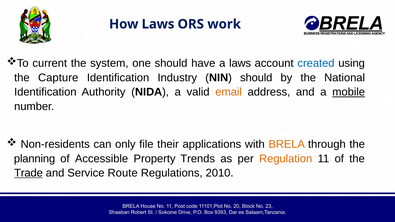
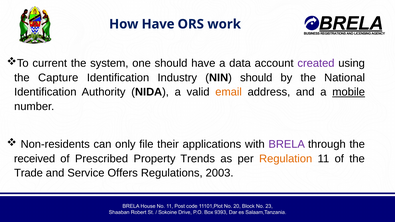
How Laws: Laws -> Have
a laws: laws -> data
created colour: blue -> purple
BRELA colour: orange -> purple
planning: planning -> received
Accessible: Accessible -> Prescribed
Trade underline: present -> none
Route: Route -> Offers
2010: 2010 -> 2003
